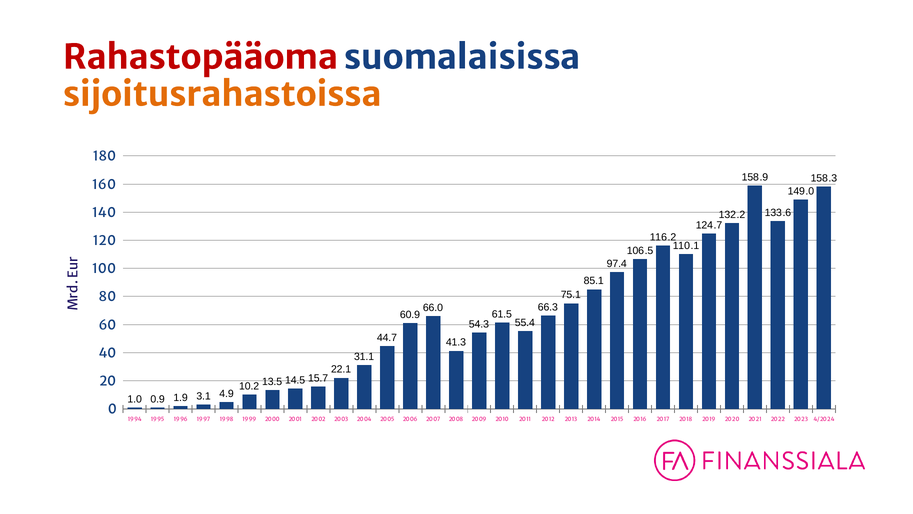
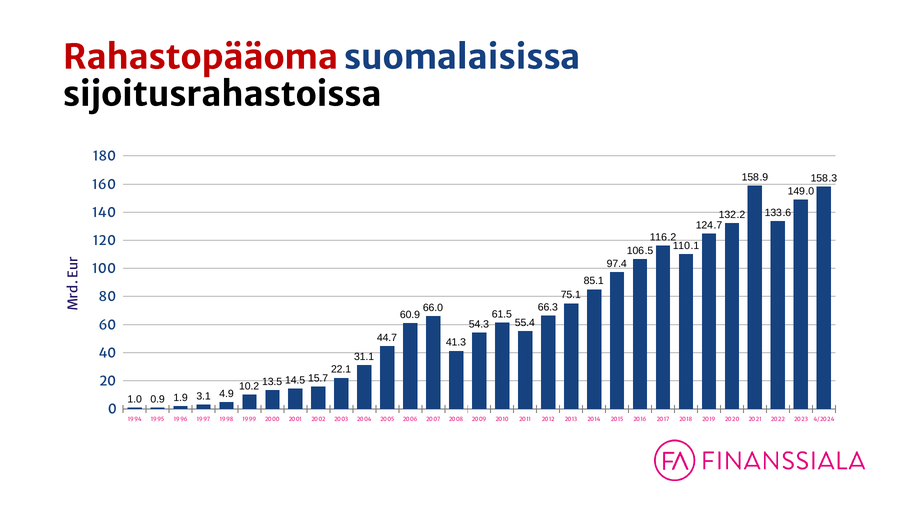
sijoitusrahastoissa colour: orange -> black
